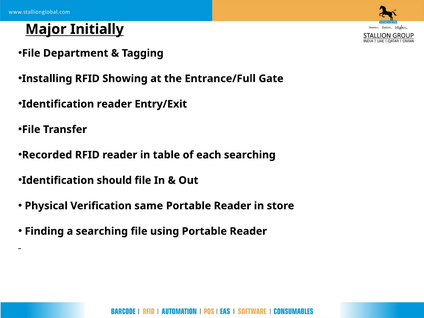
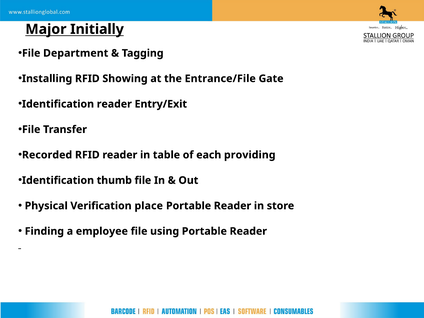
Entrance/Full: Entrance/Full -> Entrance/File
each searching: searching -> providing
should: should -> thumb
same: same -> place
a searching: searching -> employee
